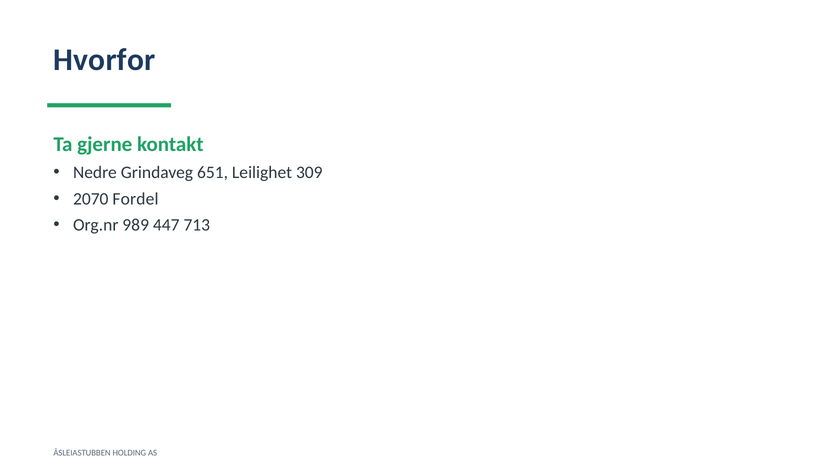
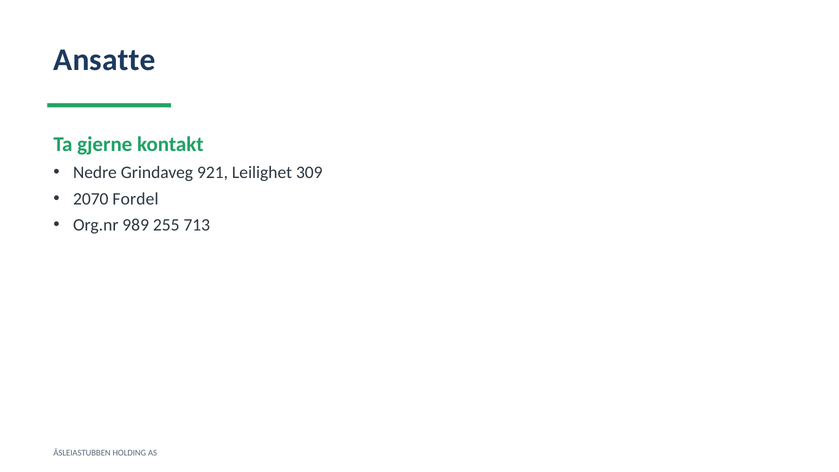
Hvorfor: Hvorfor -> Ansatte
651: 651 -> 921
447: 447 -> 255
